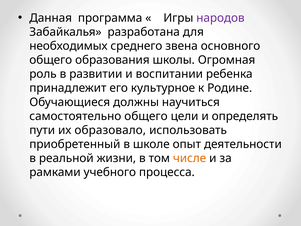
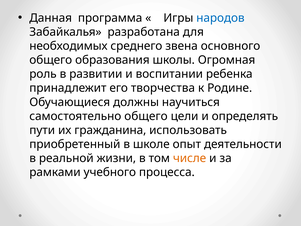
народов colour: purple -> blue
культурное: культурное -> творчества
образовало: образовало -> гражданина
